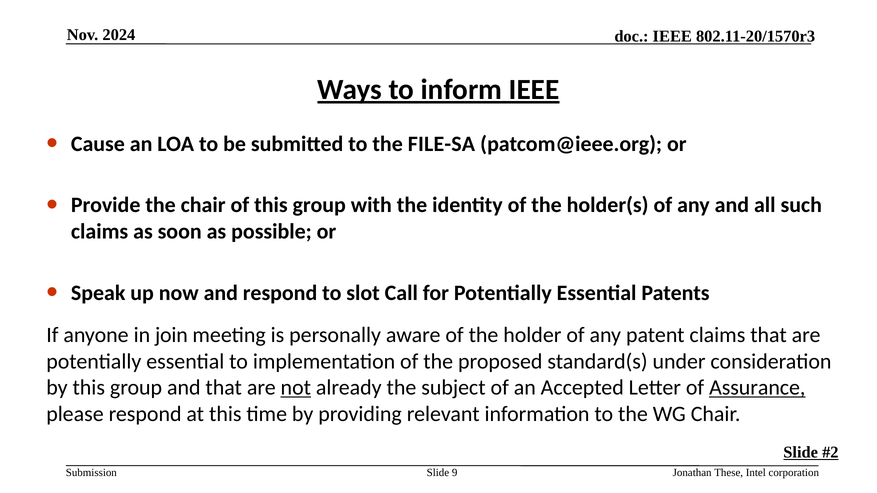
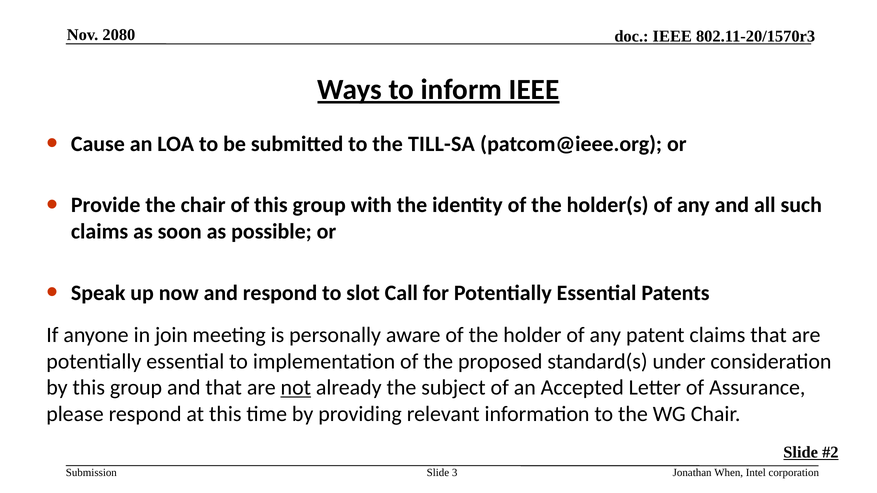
2024: 2024 -> 2080
FILE-SA: FILE-SA -> TILL-SA
Assurance underline: present -> none
9: 9 -> 3
These: These -> When
